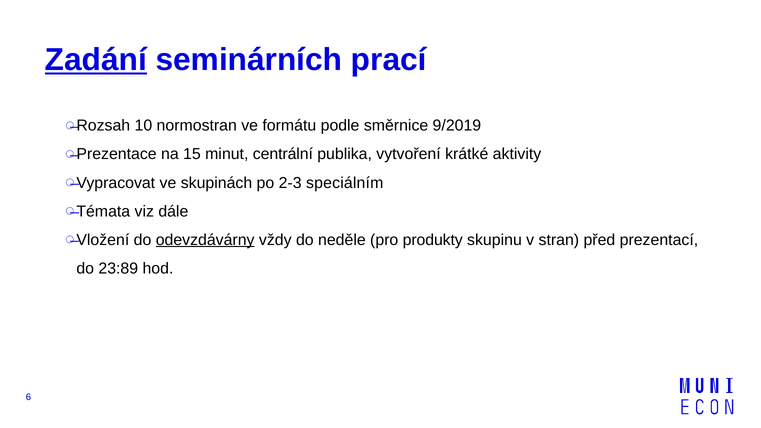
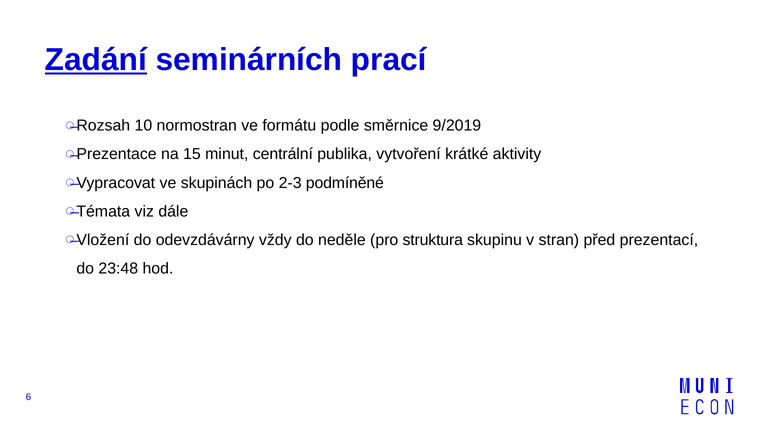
speciálním: speciálním -> podmíněné
odevzdávárny underline: present -> none
produkty: produkty -> struktura
23:89: 23:89 -> 23:48
